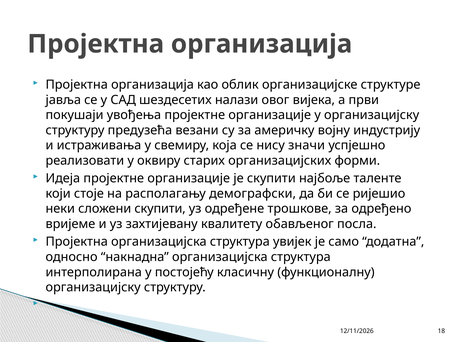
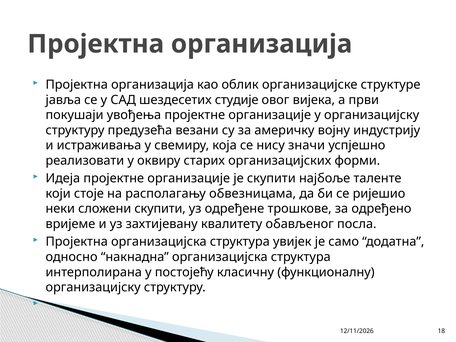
налази: налази -> студије
демографски: демографски -> обвезницама
